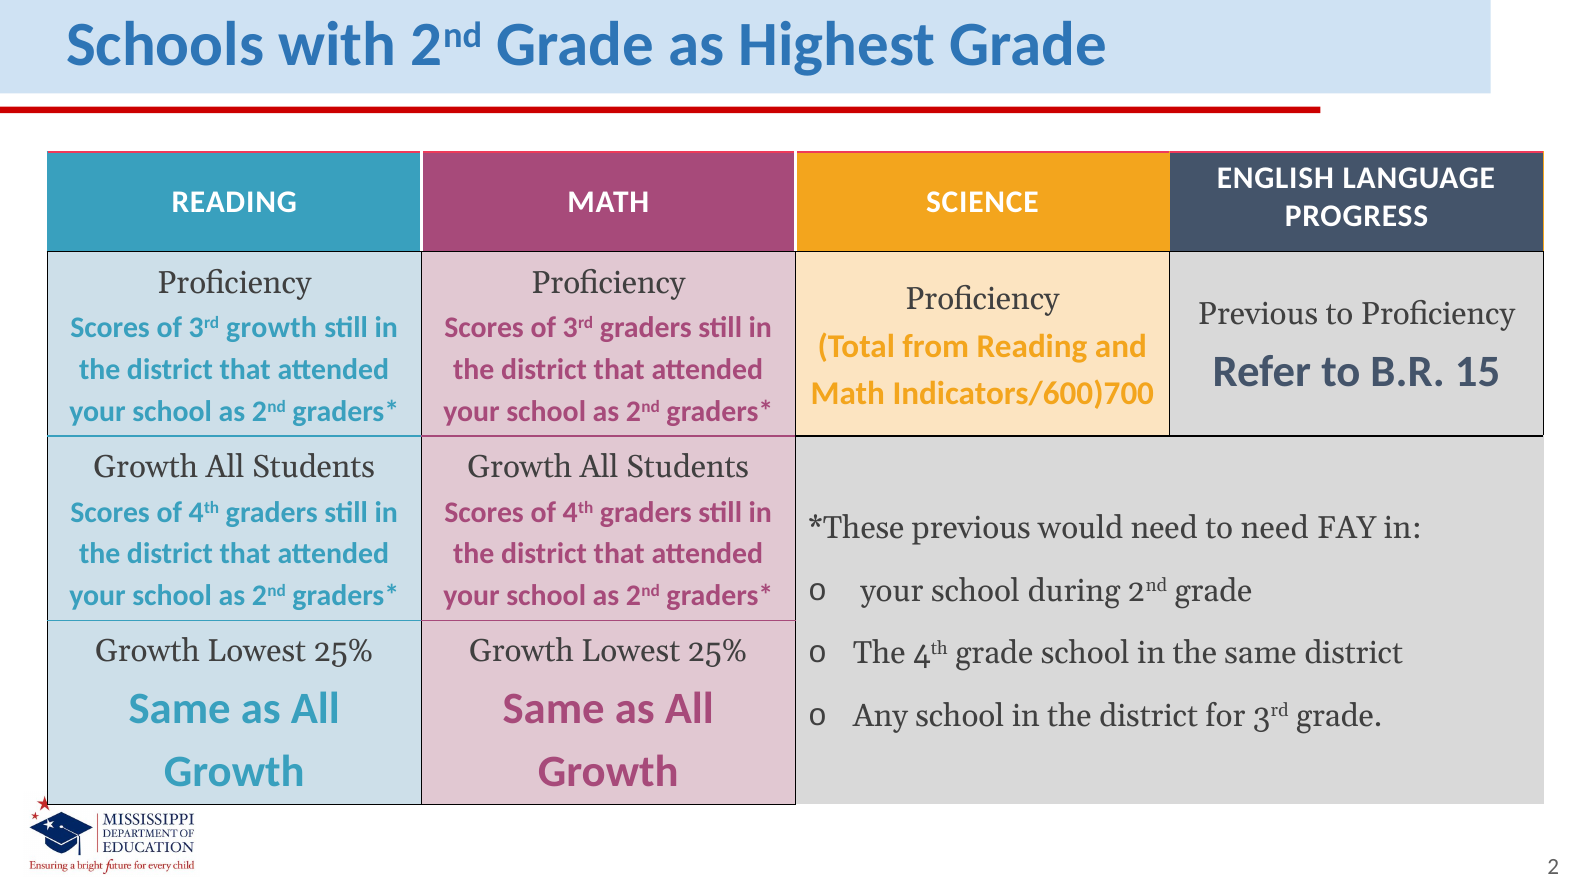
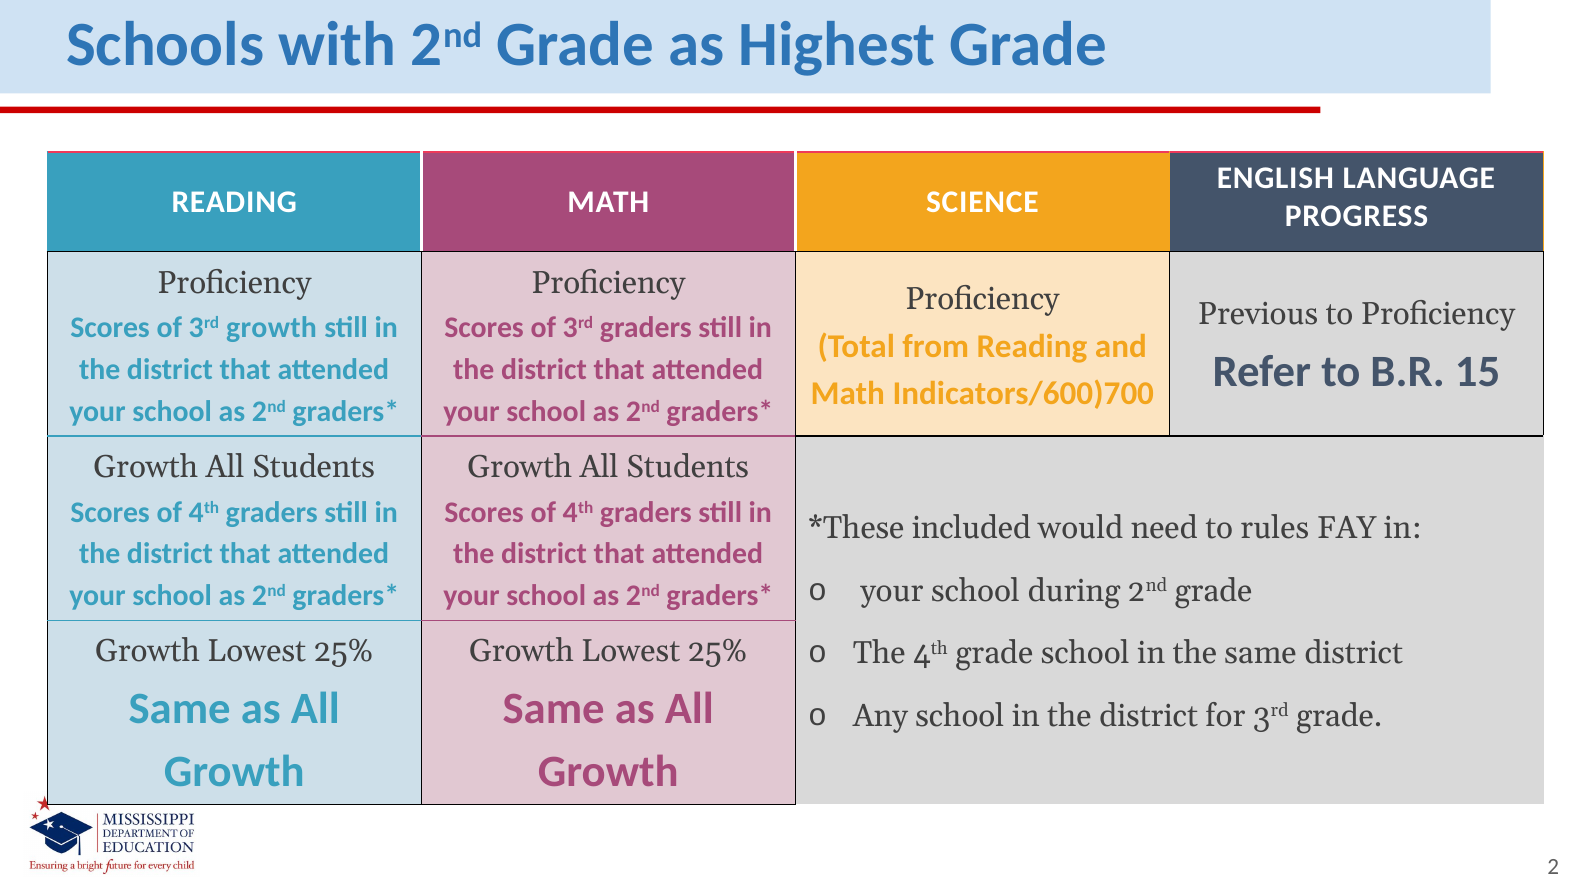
previous at (971, 528): previous -> included
to need: need -> rules
